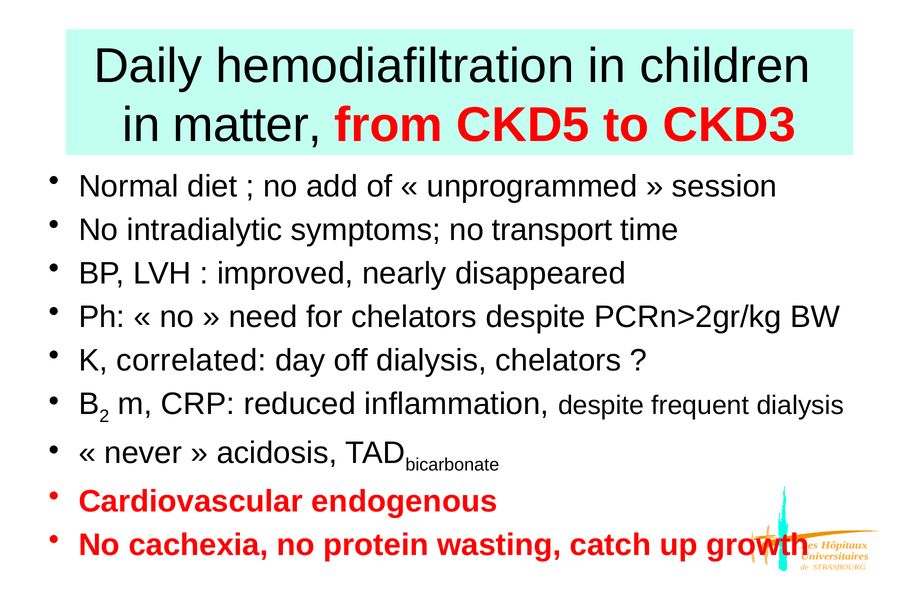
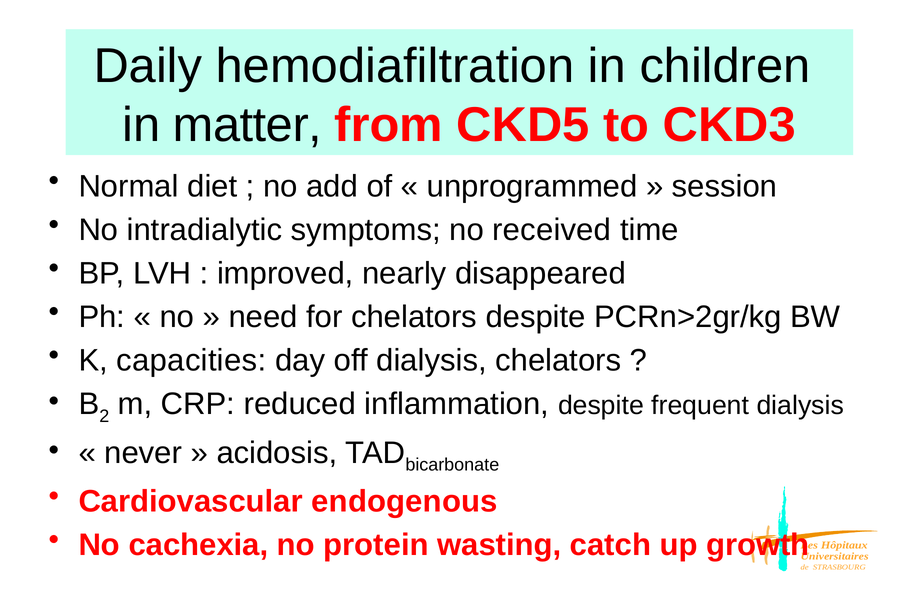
transport: transport -> received
correlated: correlated -> capacities
